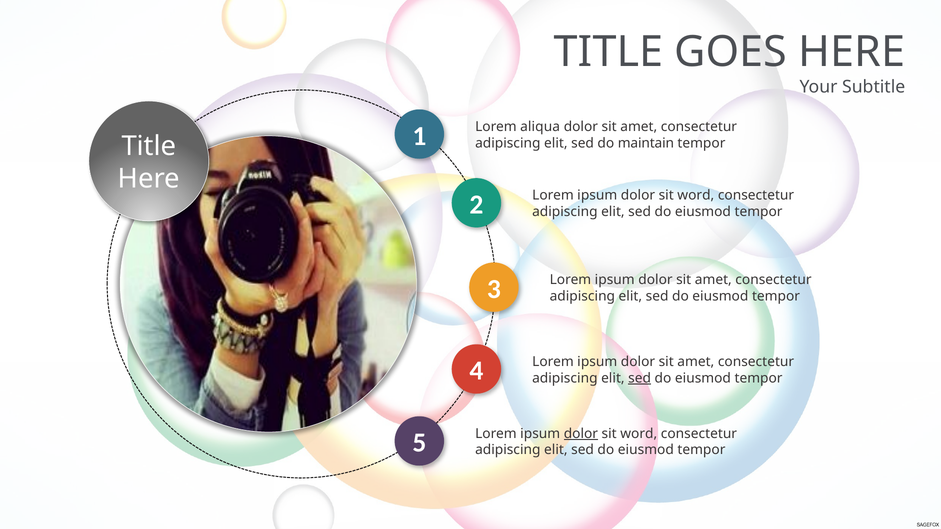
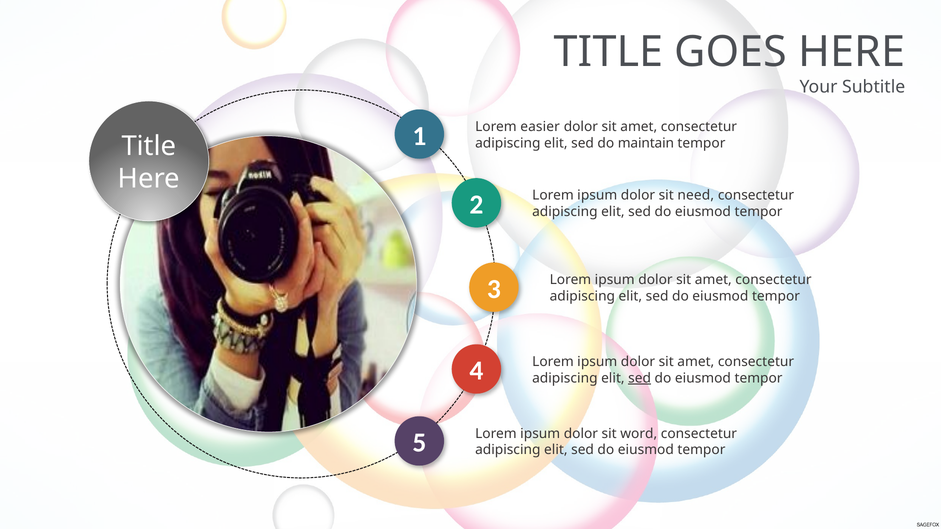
aliqua: aliqua -> easier
word at (696, 195): word -> need
dolor at (581, 434) underline: present -> none
